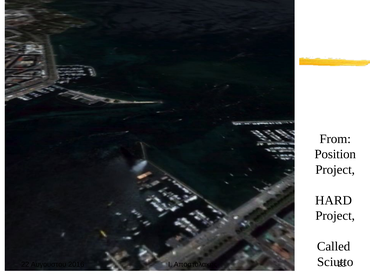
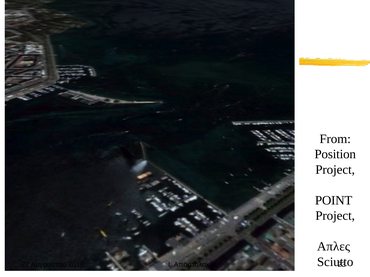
HARD: HARD -> POINT
Called: Called -> Απλες
